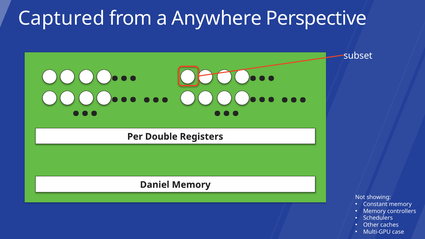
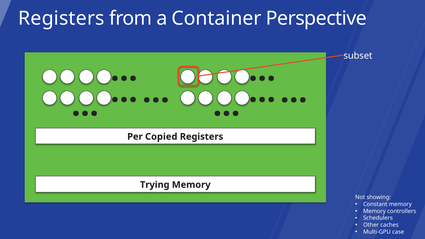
Captured at (61, 18): Captured -> Registers
Anywhere: Anywhere -> Container
Double: Double -> Copied
Daniel: Daniel -> Trying
